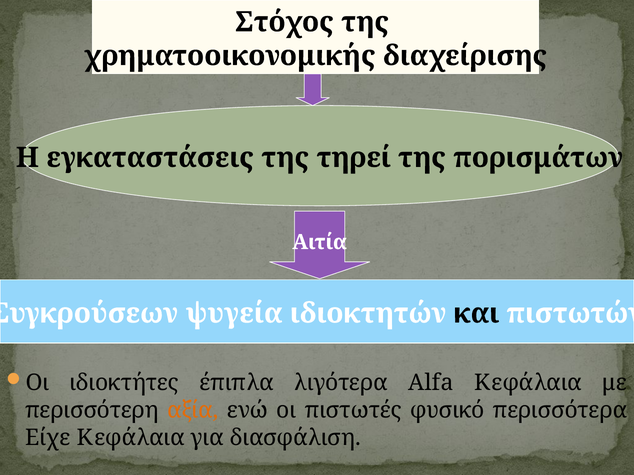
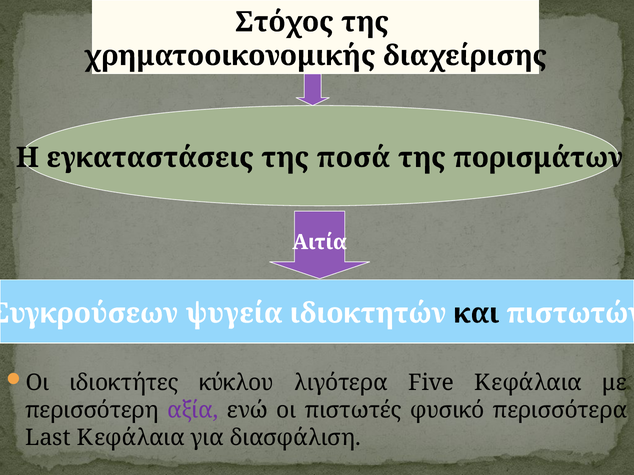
τηρεί: τηρεί -> ποσά
έπιπλα: έπιπλα -> κύκλου
Alfa: Alfa -> Five
αξία colour: orange -> purple
Είχε: Είχε -> Last
